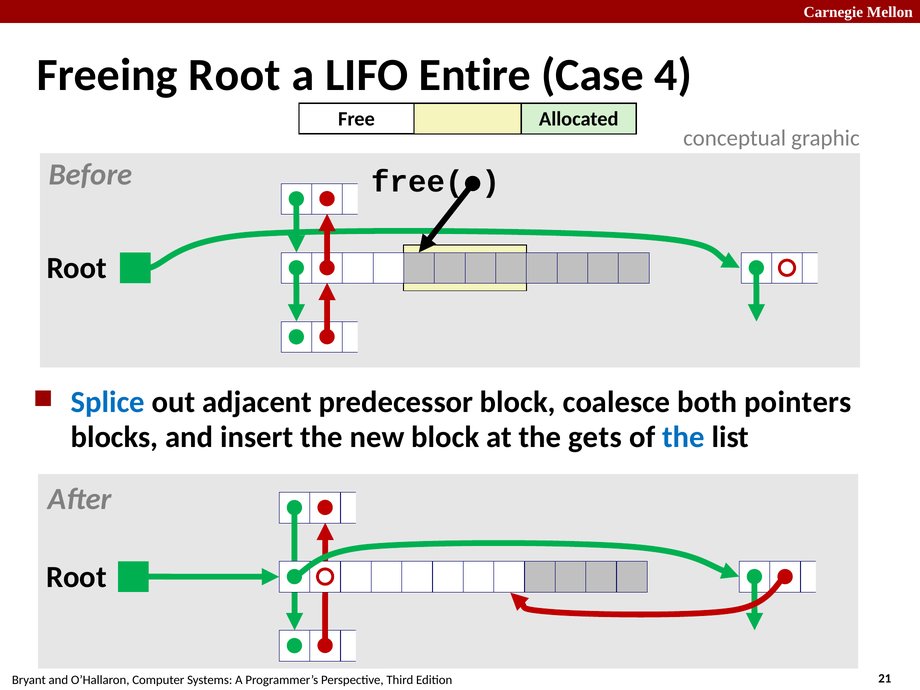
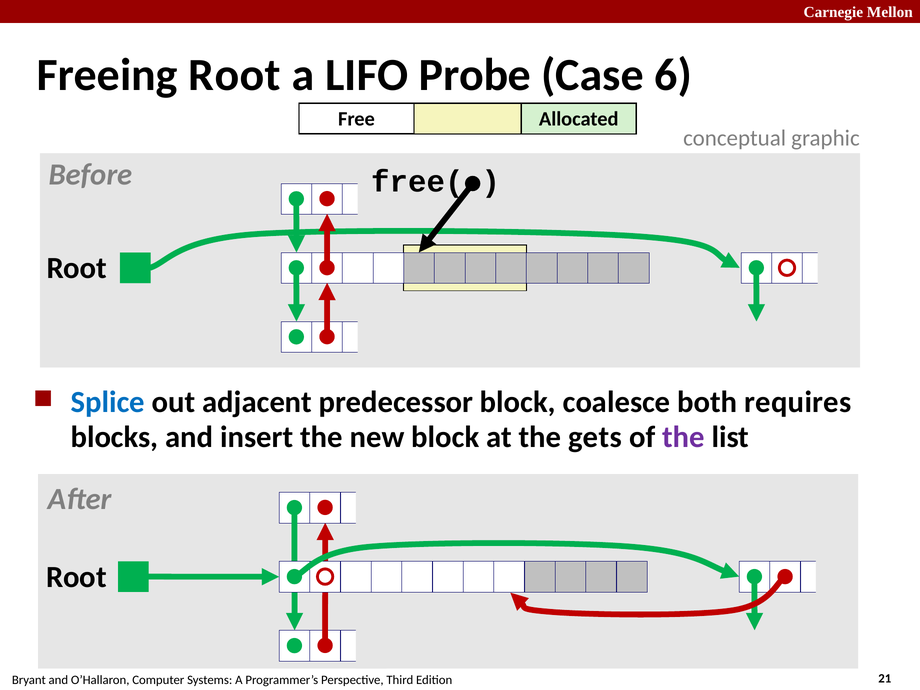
Entire: Entire -> Probe
4: 4 -> 6
pointers: pointers -> requires
the at (683, 437) colour: blue -> purple
